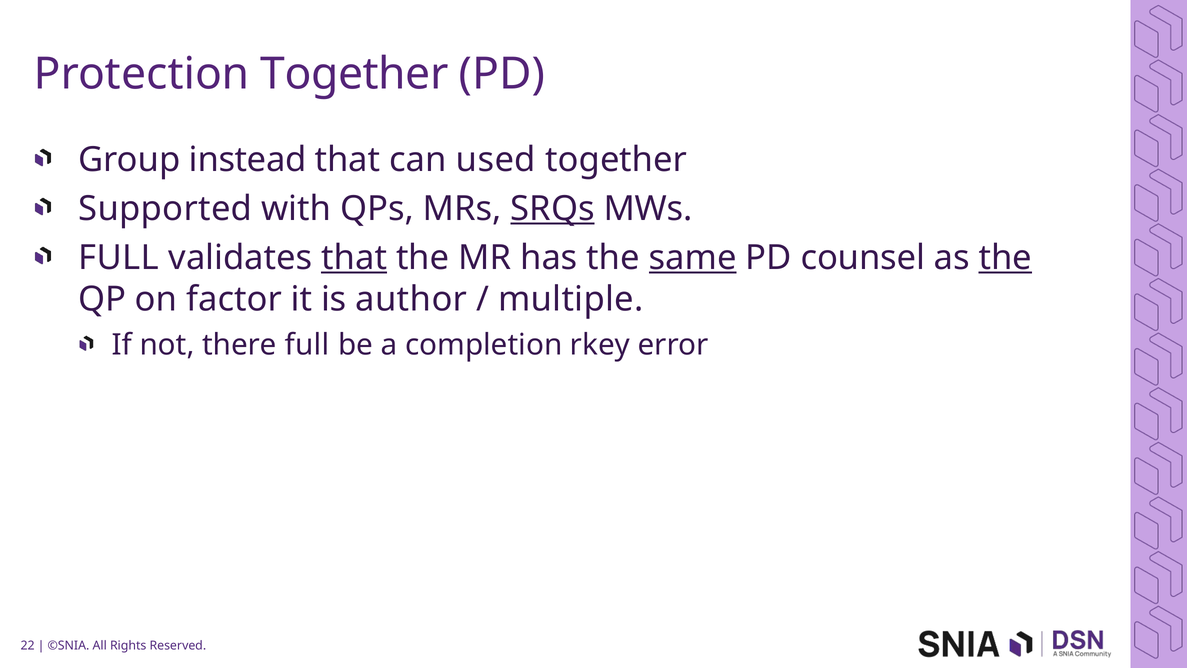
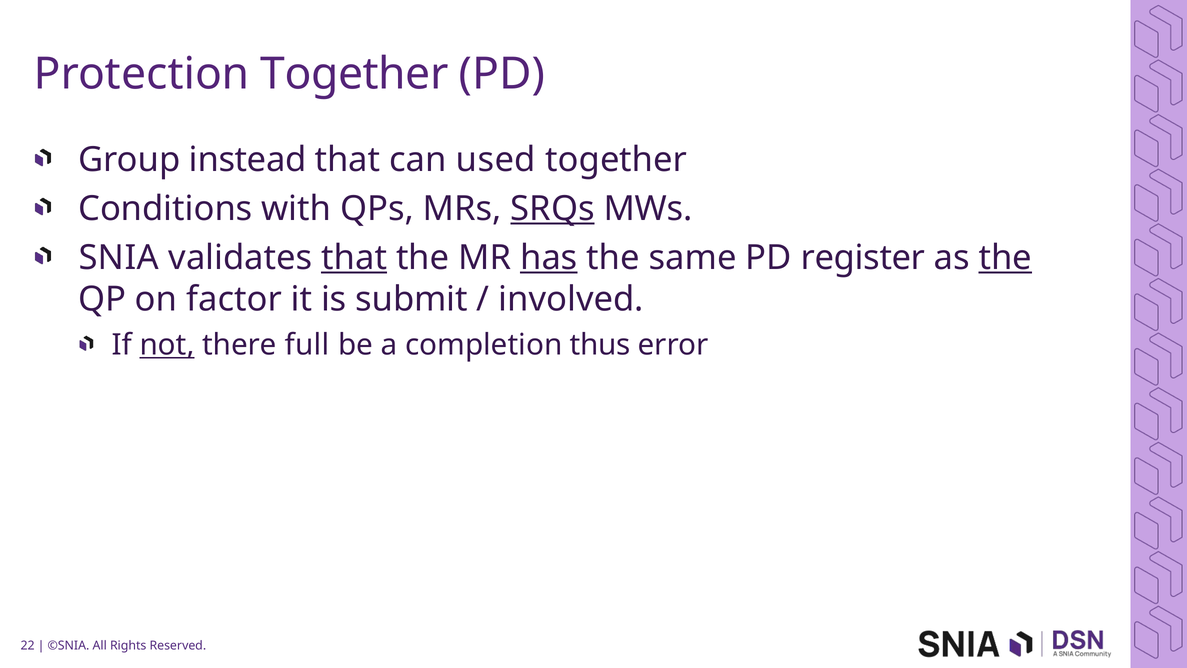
Supported: Supported -> Conditions
FULL at (119, 258): FULL -> SNIA
has underline: none -> present
same underline: present -> none
counsel: counsel -> register
author: author -> submit
multiple: multiple -> involved
not underline: none -> present
rkey: rkey -> thus
